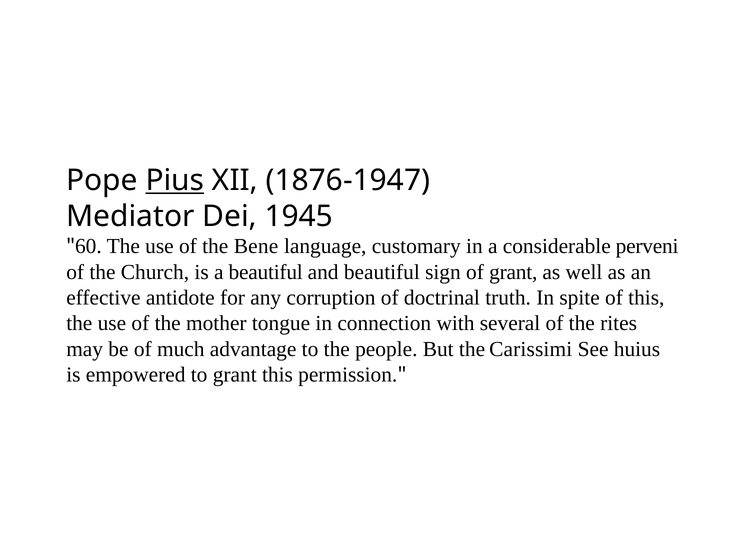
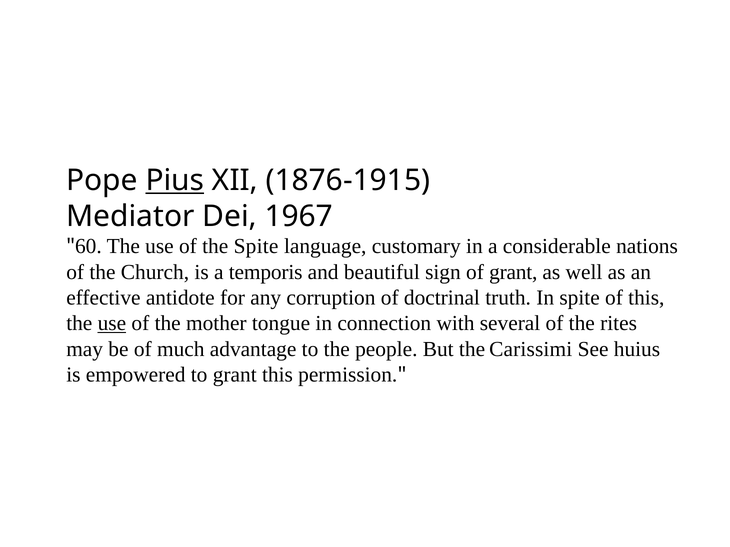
1876-1947: 1876-1947 -> 1876-1915
1945: 1945 -> 1967
the Bene: Bene -> Spite
perveni: perveni -> nations
a beautiful: beautiful -> temporis
use at (112, 324) underline: none -> present
